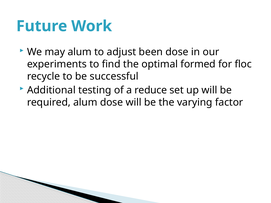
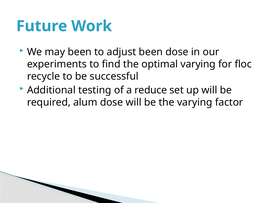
may alum: alum -> been
optimal formed: formed -> varying
